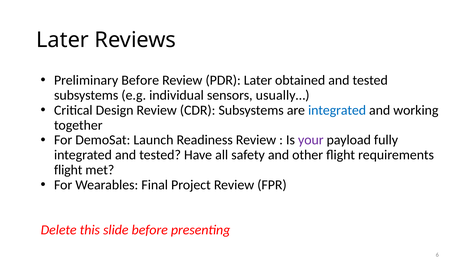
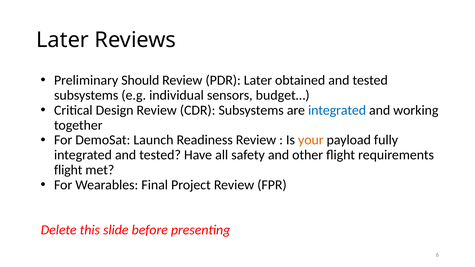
Preliminary Before: Before -> Should
usually…: usually… -> budget…
your colour: purple -> orange
